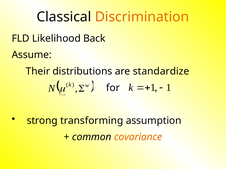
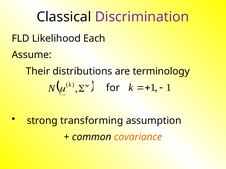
Discrimination colour: orange -> purple
Back: Back -> Each
standardize: standardize -> terminology
